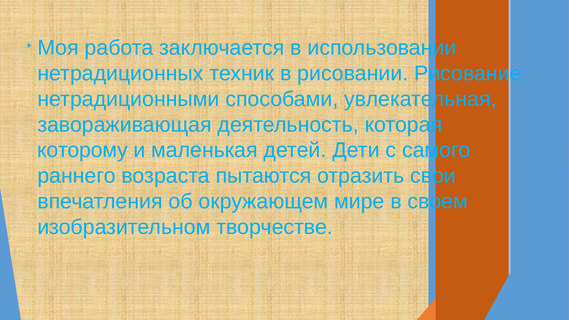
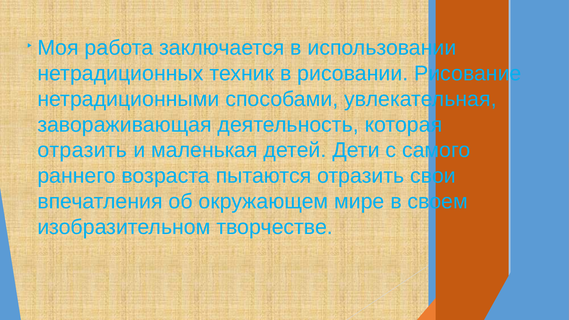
которому at (82, 150): которому -> отразить
